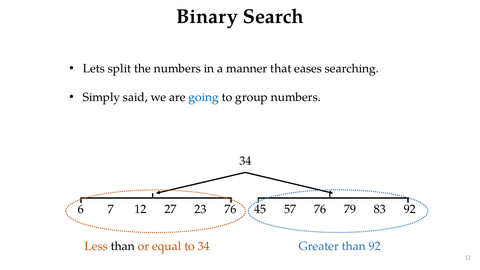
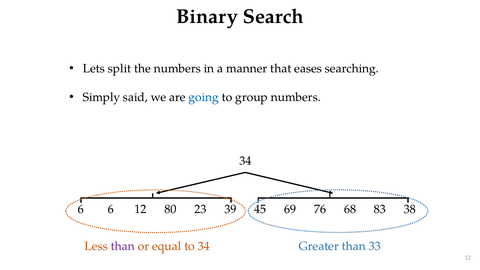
6 7: 7 -> 6
27: 27 -> 80
23 76: 76 -> 39
57: 57 -> 69
79: 79 -> 68
83 92: 92 -> 38
than at (123, 246) colour: black -> purple
than 92: 92 -> 33
